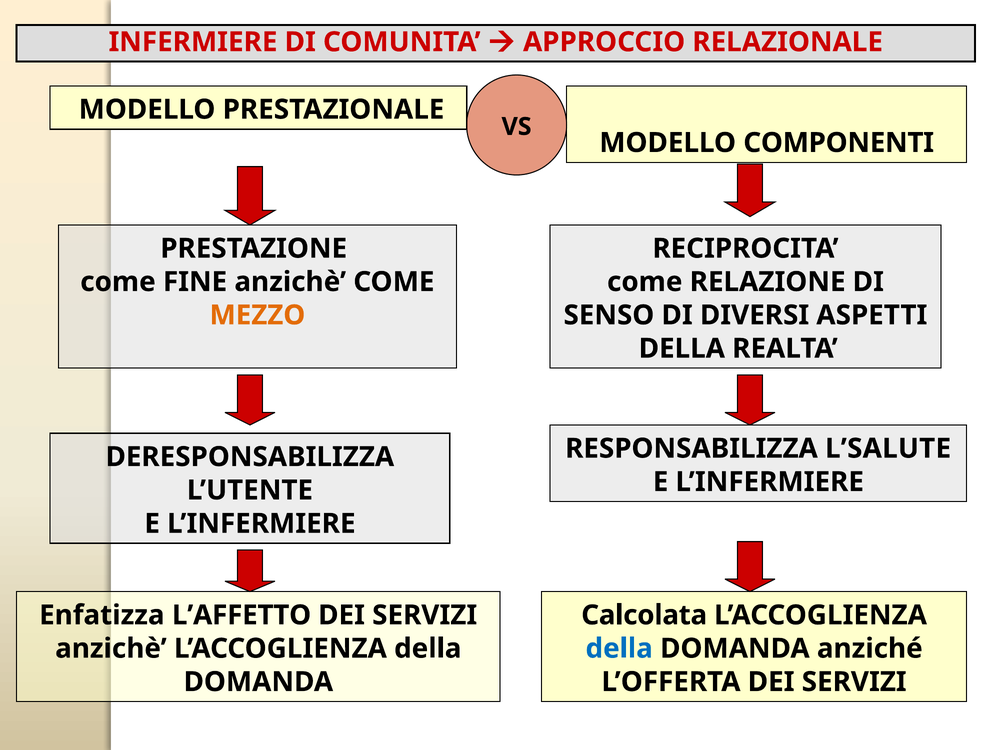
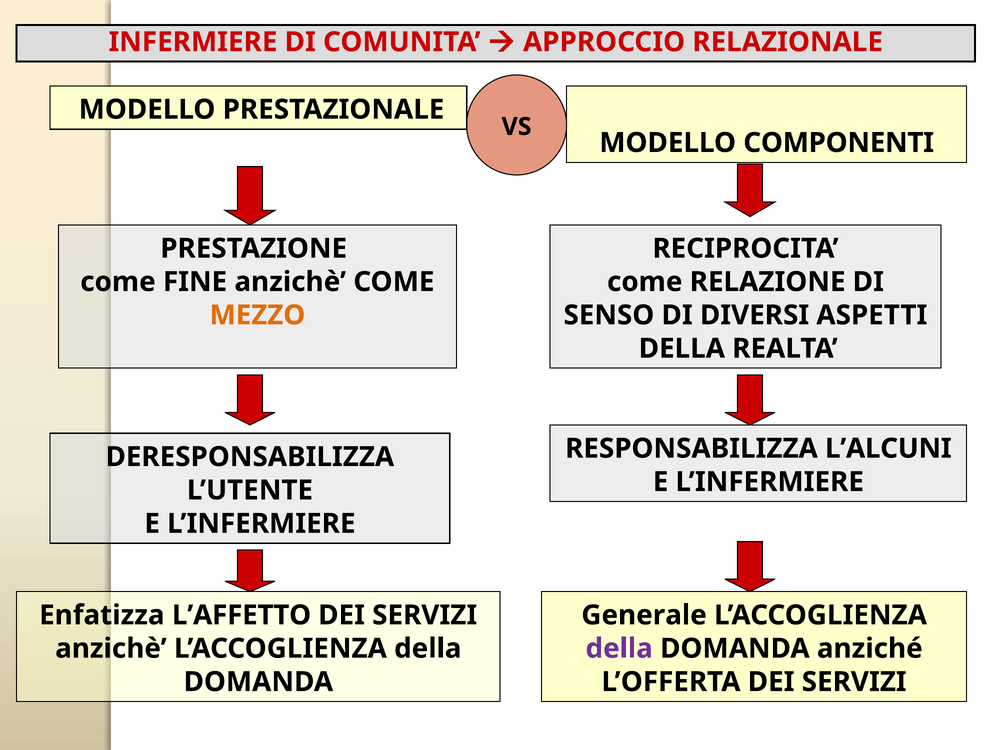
L’SALUTE: L’SALUTE -> L’ALCUNI
Calcolata: Calcolata -> Generale
della at (619, 649) colour: blue -> purple
